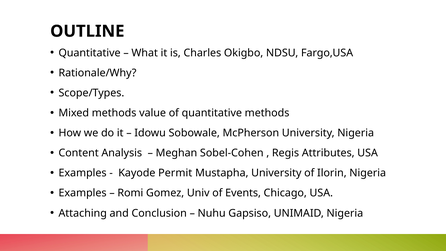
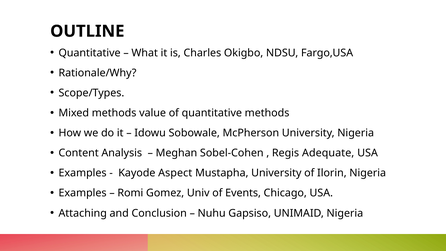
Attributes: Attributes -> Adequate
Permit: Permit -> Aspect
